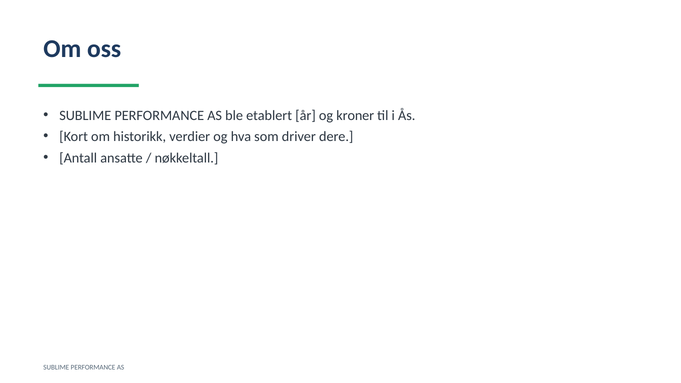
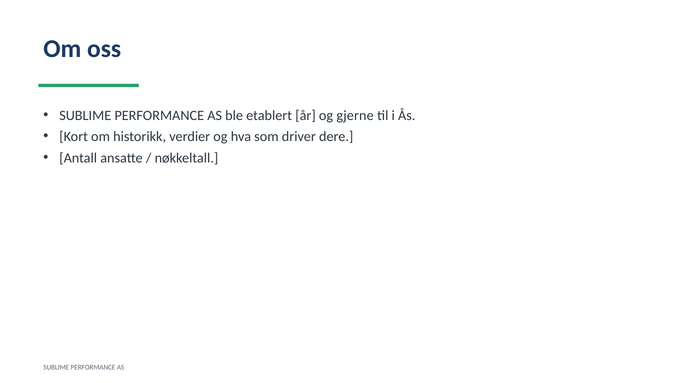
kroner: kroner -> gjerne
